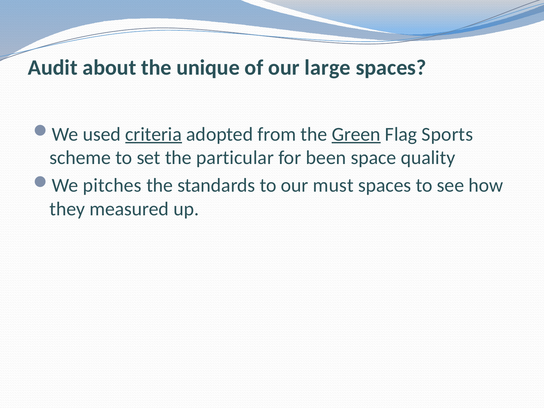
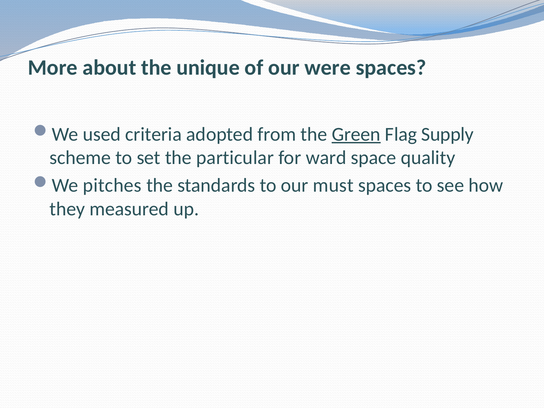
Audit: Audit -> More
large: large -> were
criteria underline: present -> none
Sports: Sports -> Supply
been: been -> ward
